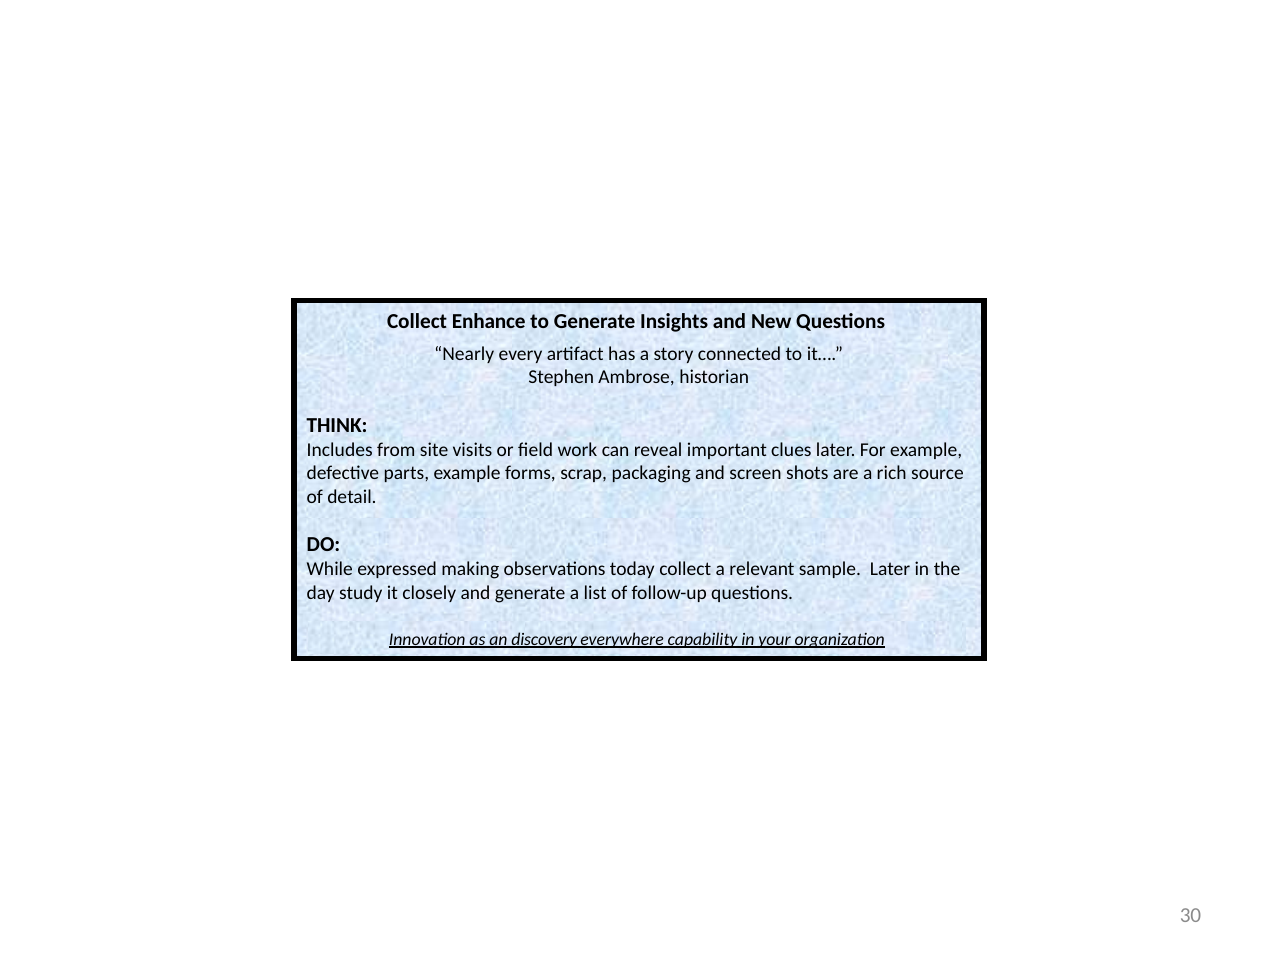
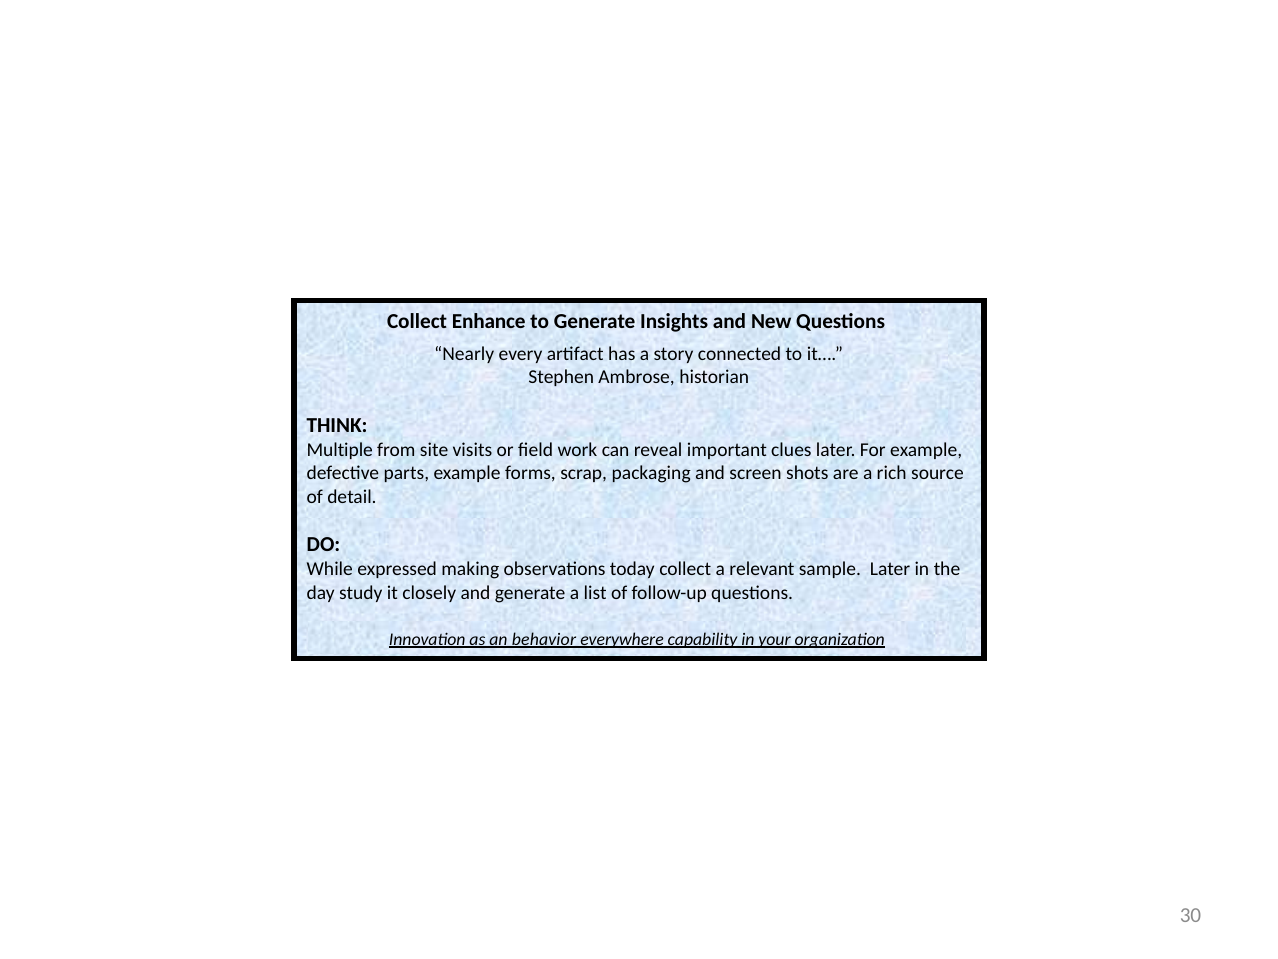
Includes: Includes -> Multiple
discovery: discovery -> behavior
